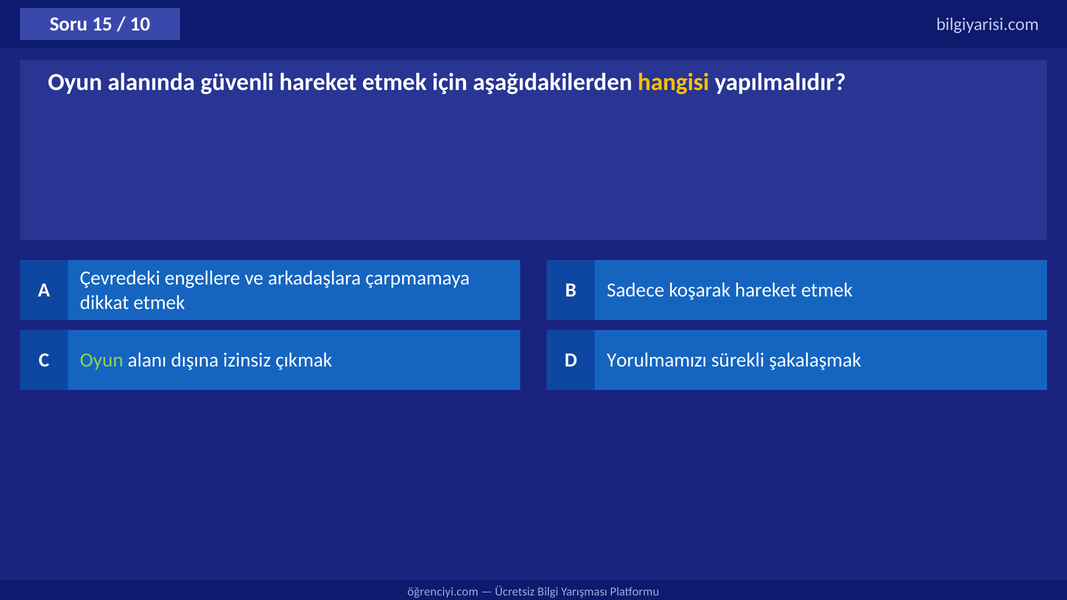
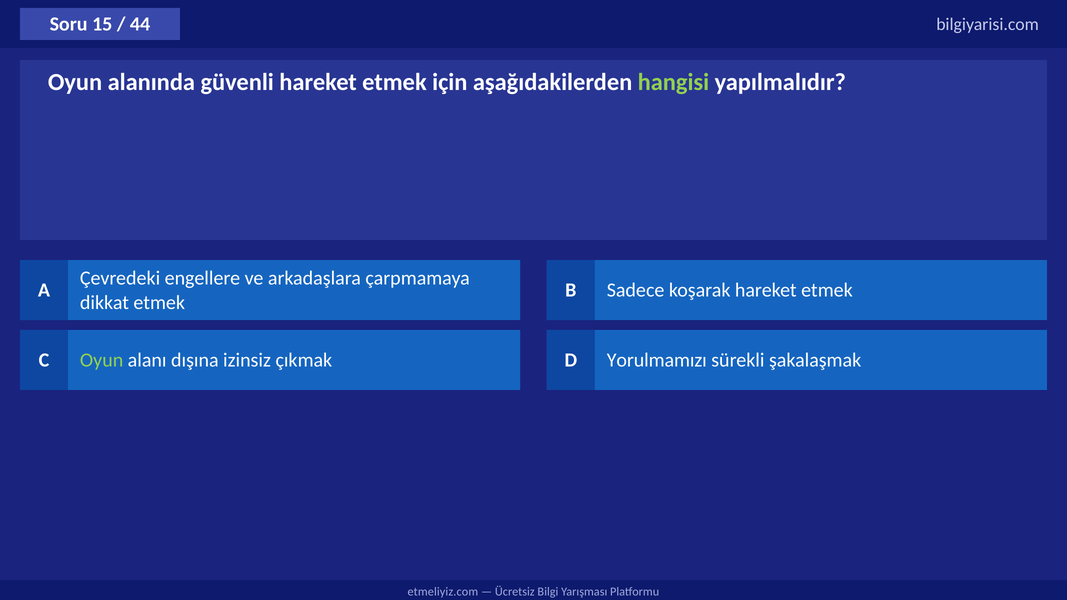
10: 10 -> 44
hangisi colour: yellow -> light green
öğrenciyi.com: öğrenciyi.com -> etmeliyiz.com
